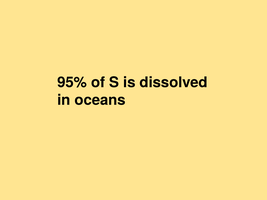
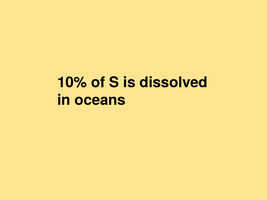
95%: 95% -> 10%
